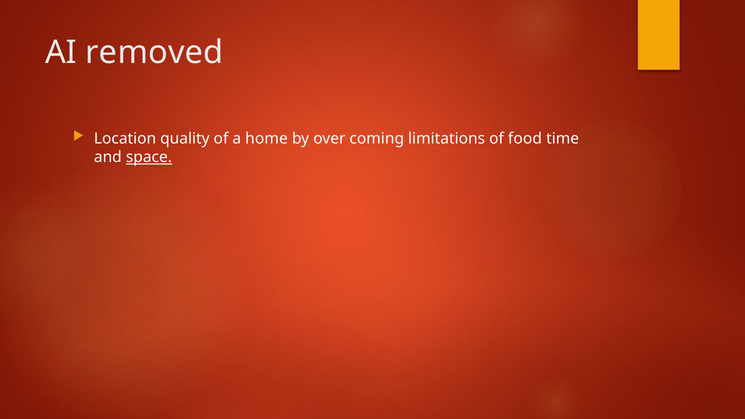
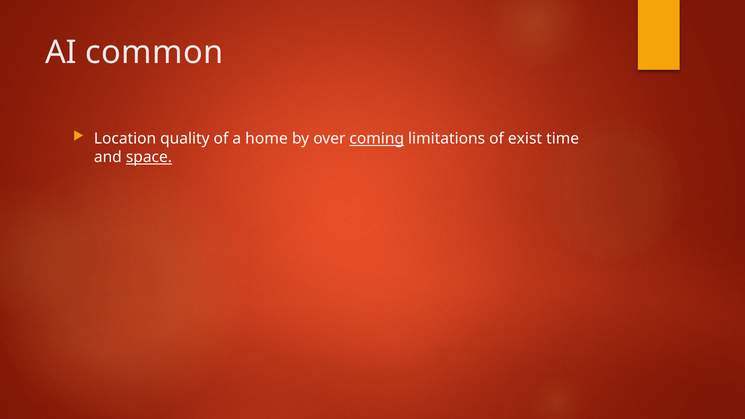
removed: removed -> common
coming underline: none -> present
food: food -> exist
